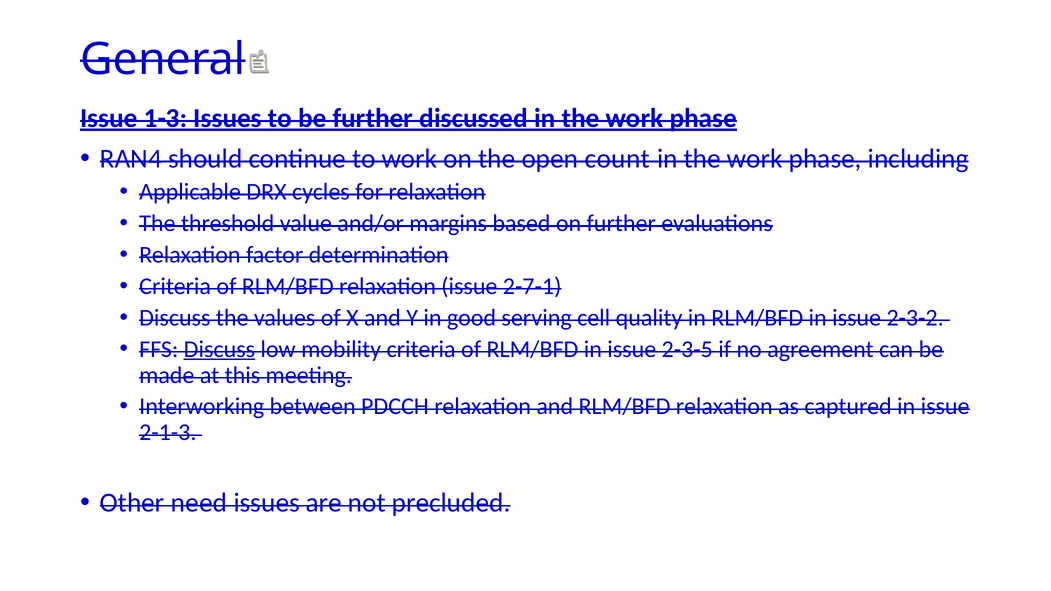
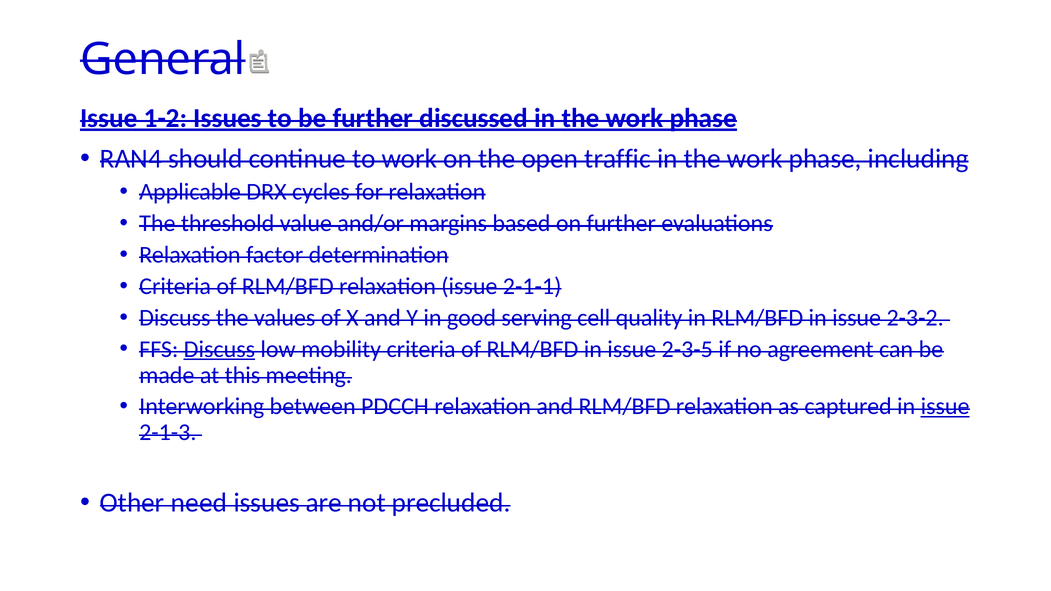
1-3: 1-3 -> 1-2
count: count -> traffic
2-7-1: 2-7-1 -> 2-1-1
issue at (945, 407) underline: none -> present
